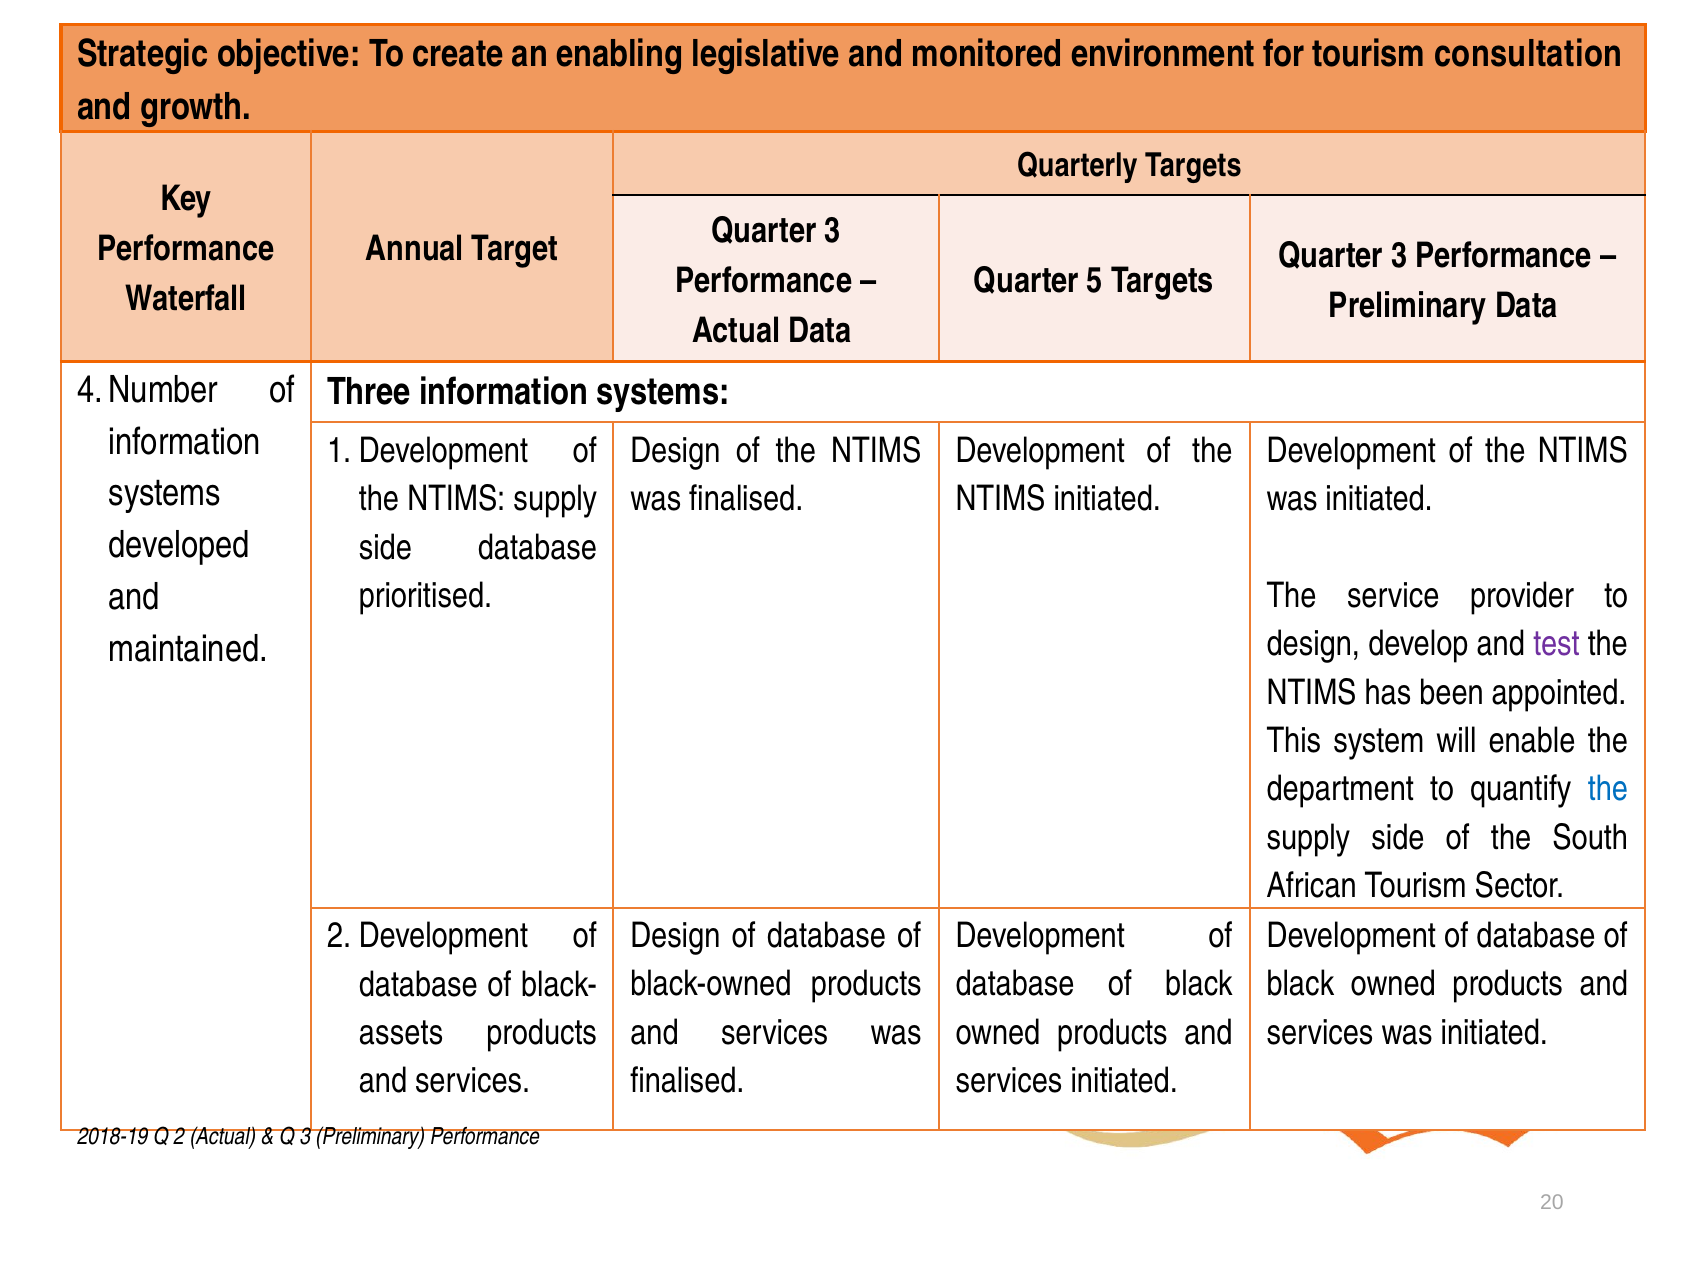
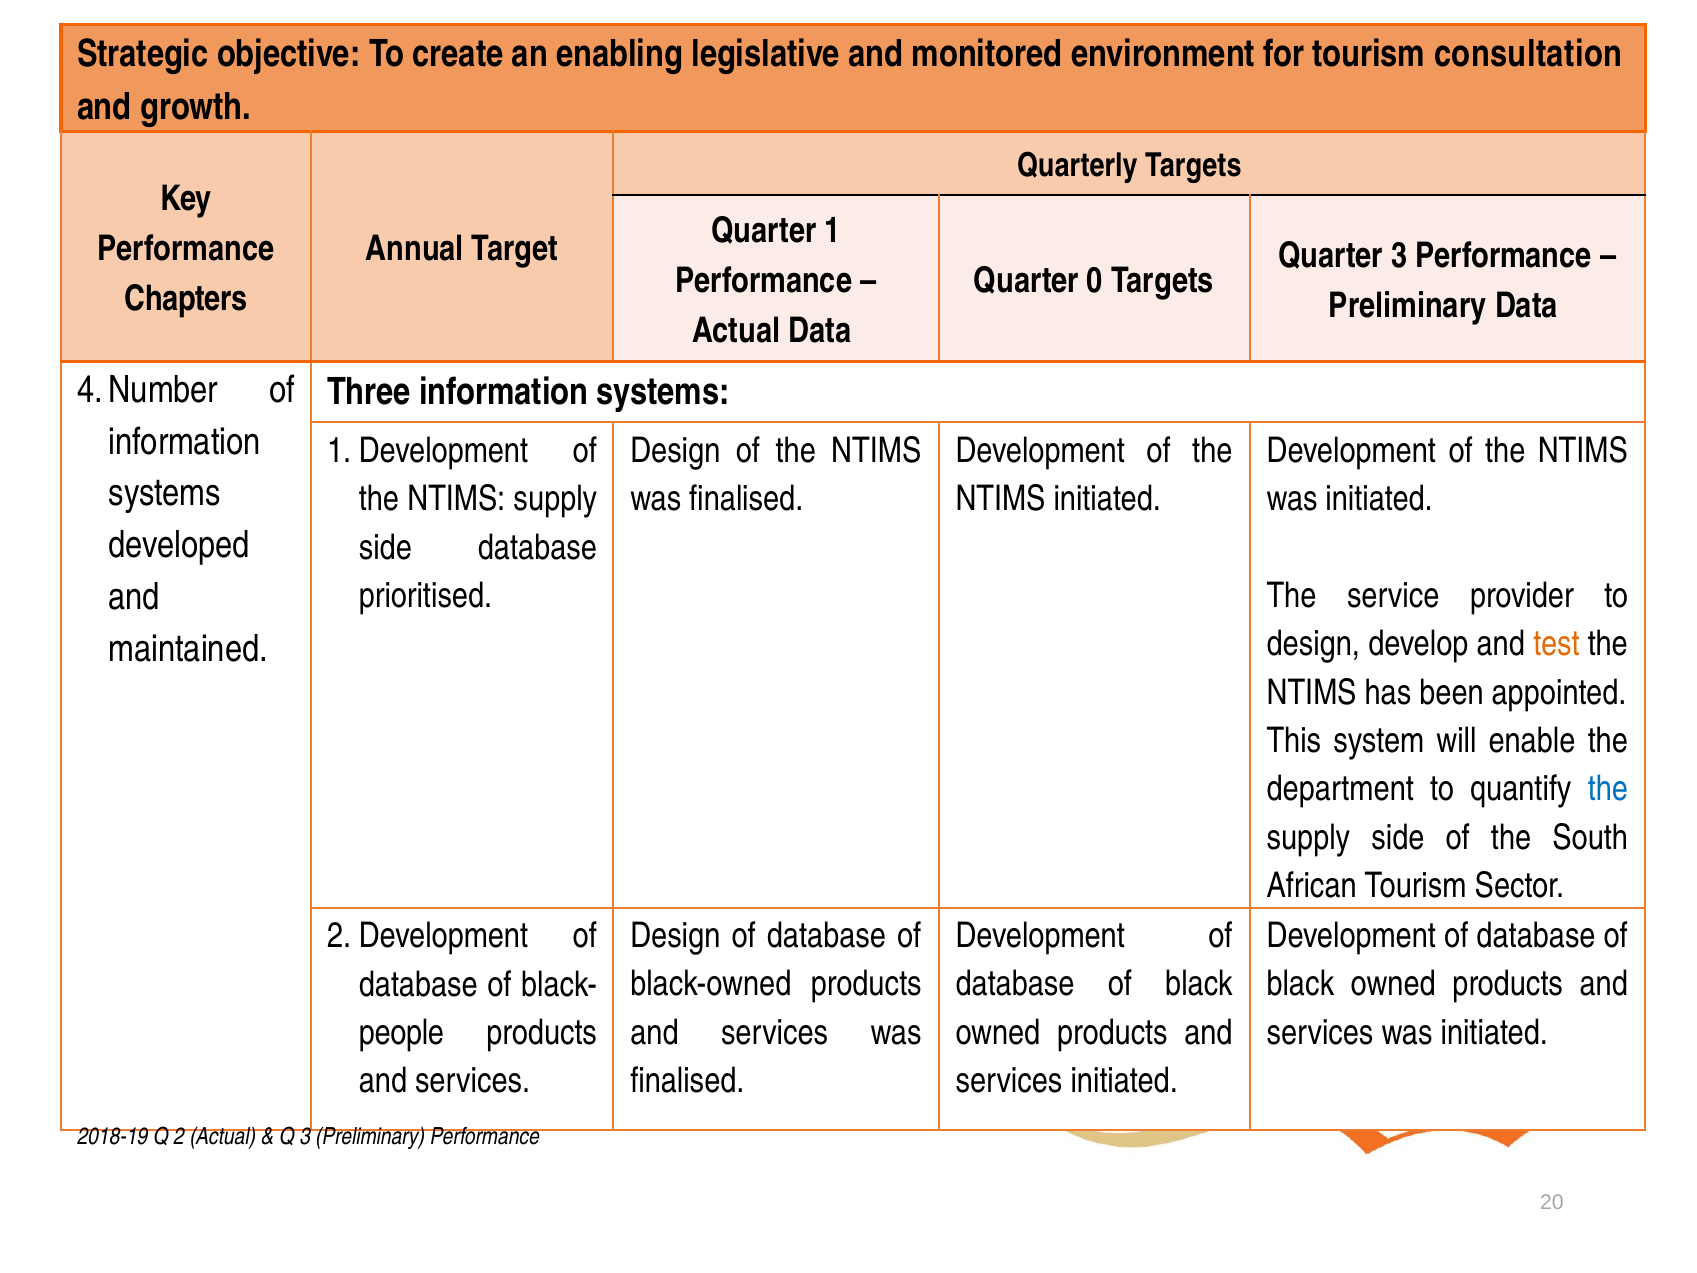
3 at (832, 231): 3 -> 1
5: 5 -> 0
Waterfall: Waterfall -> Chapters
test colour: purple -> orange
assets: assets -> people
